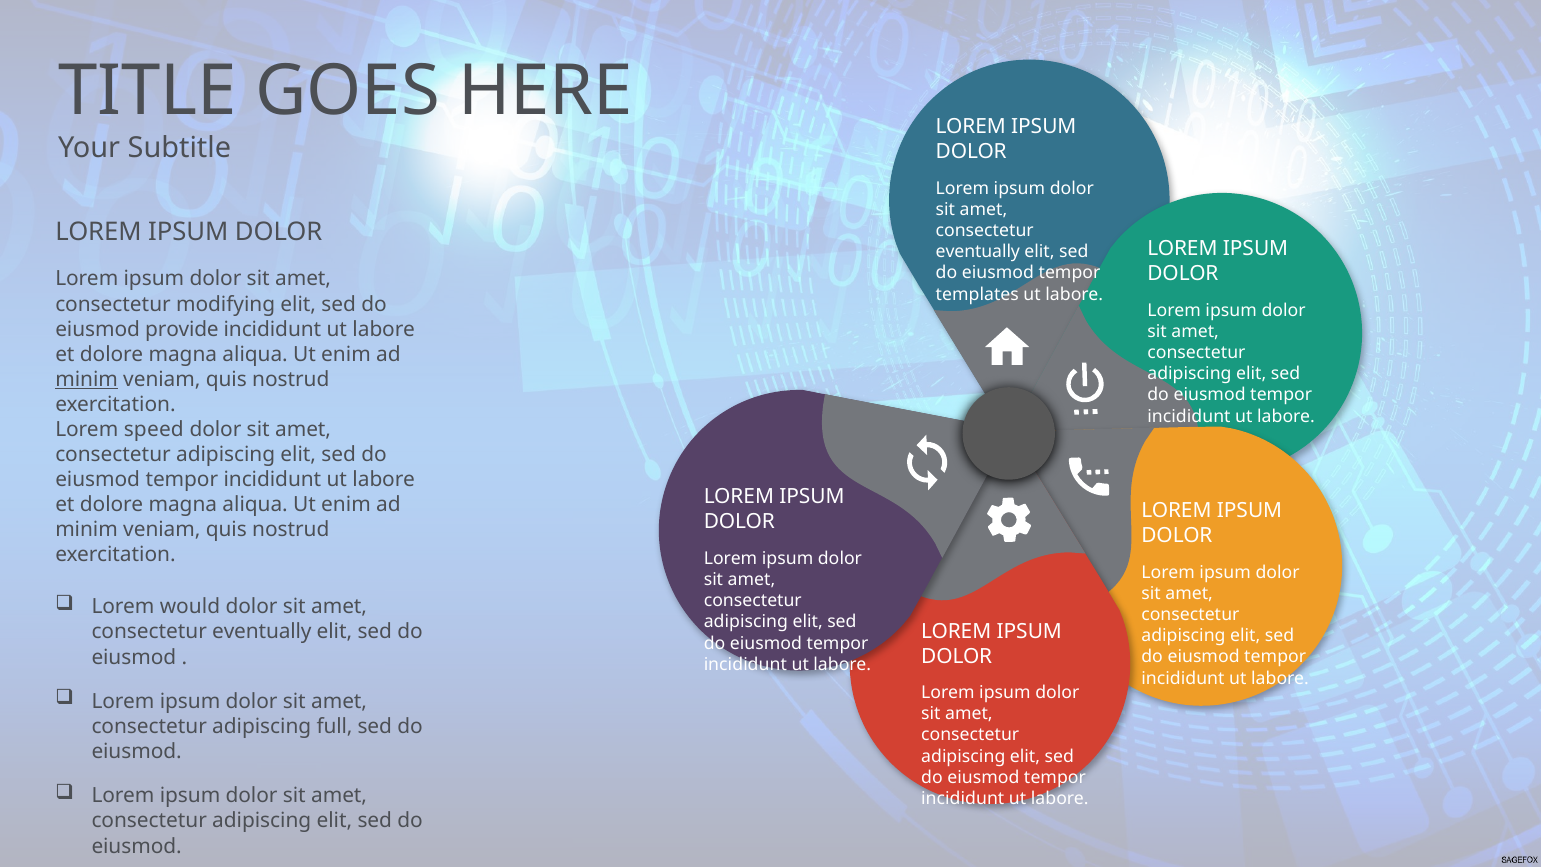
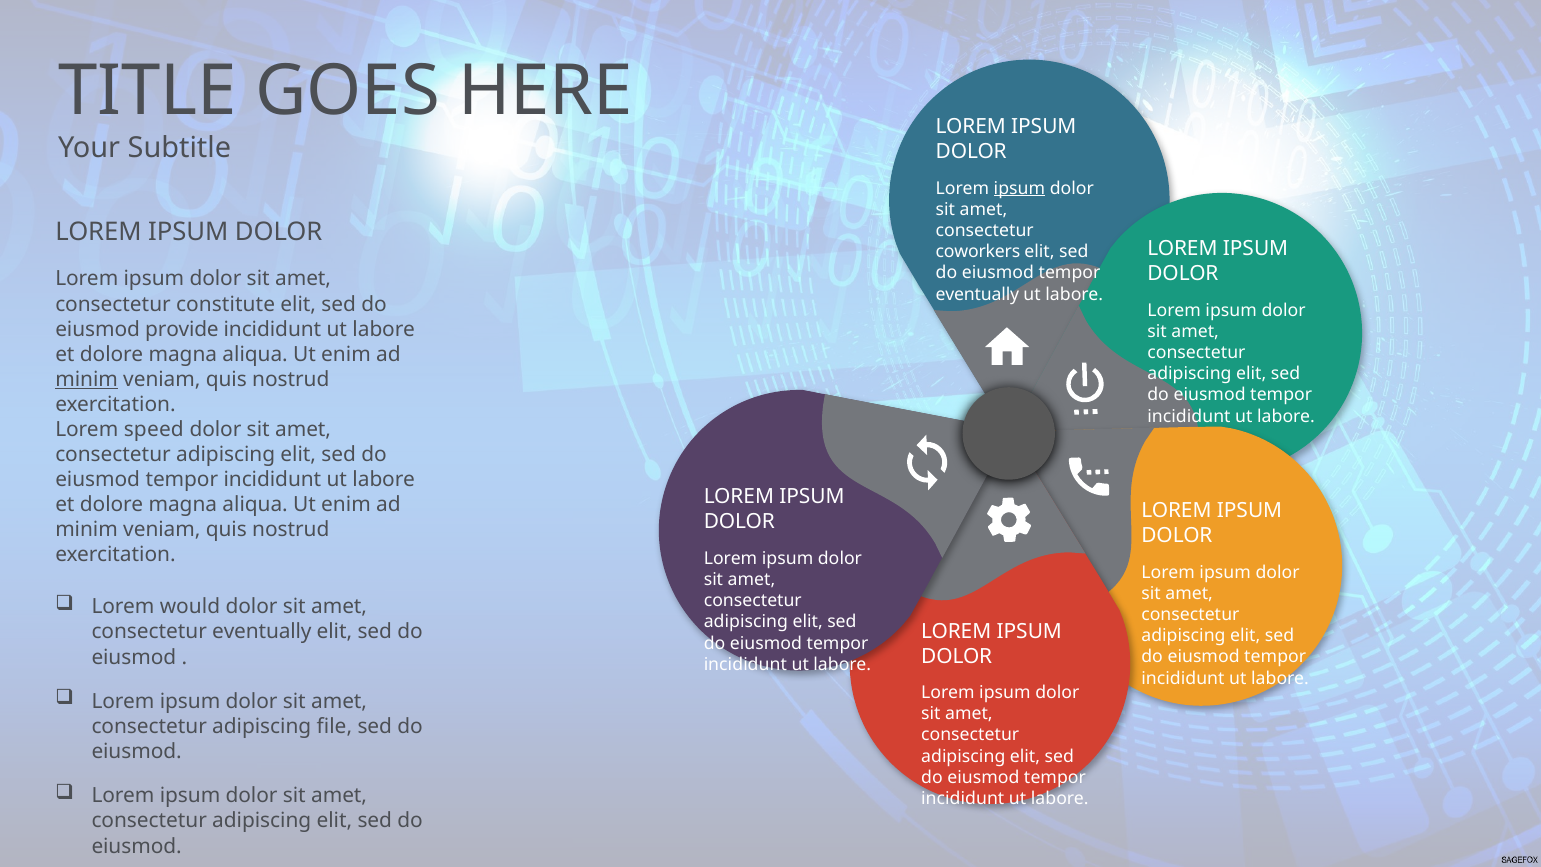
ipsum at (1019, 188) underline: none -> present
eventually at (978, 252): eventually -> coworkers
templates at (977, 294): templates -> eventually
modifying: modifying -> constitute
full: full -> file
